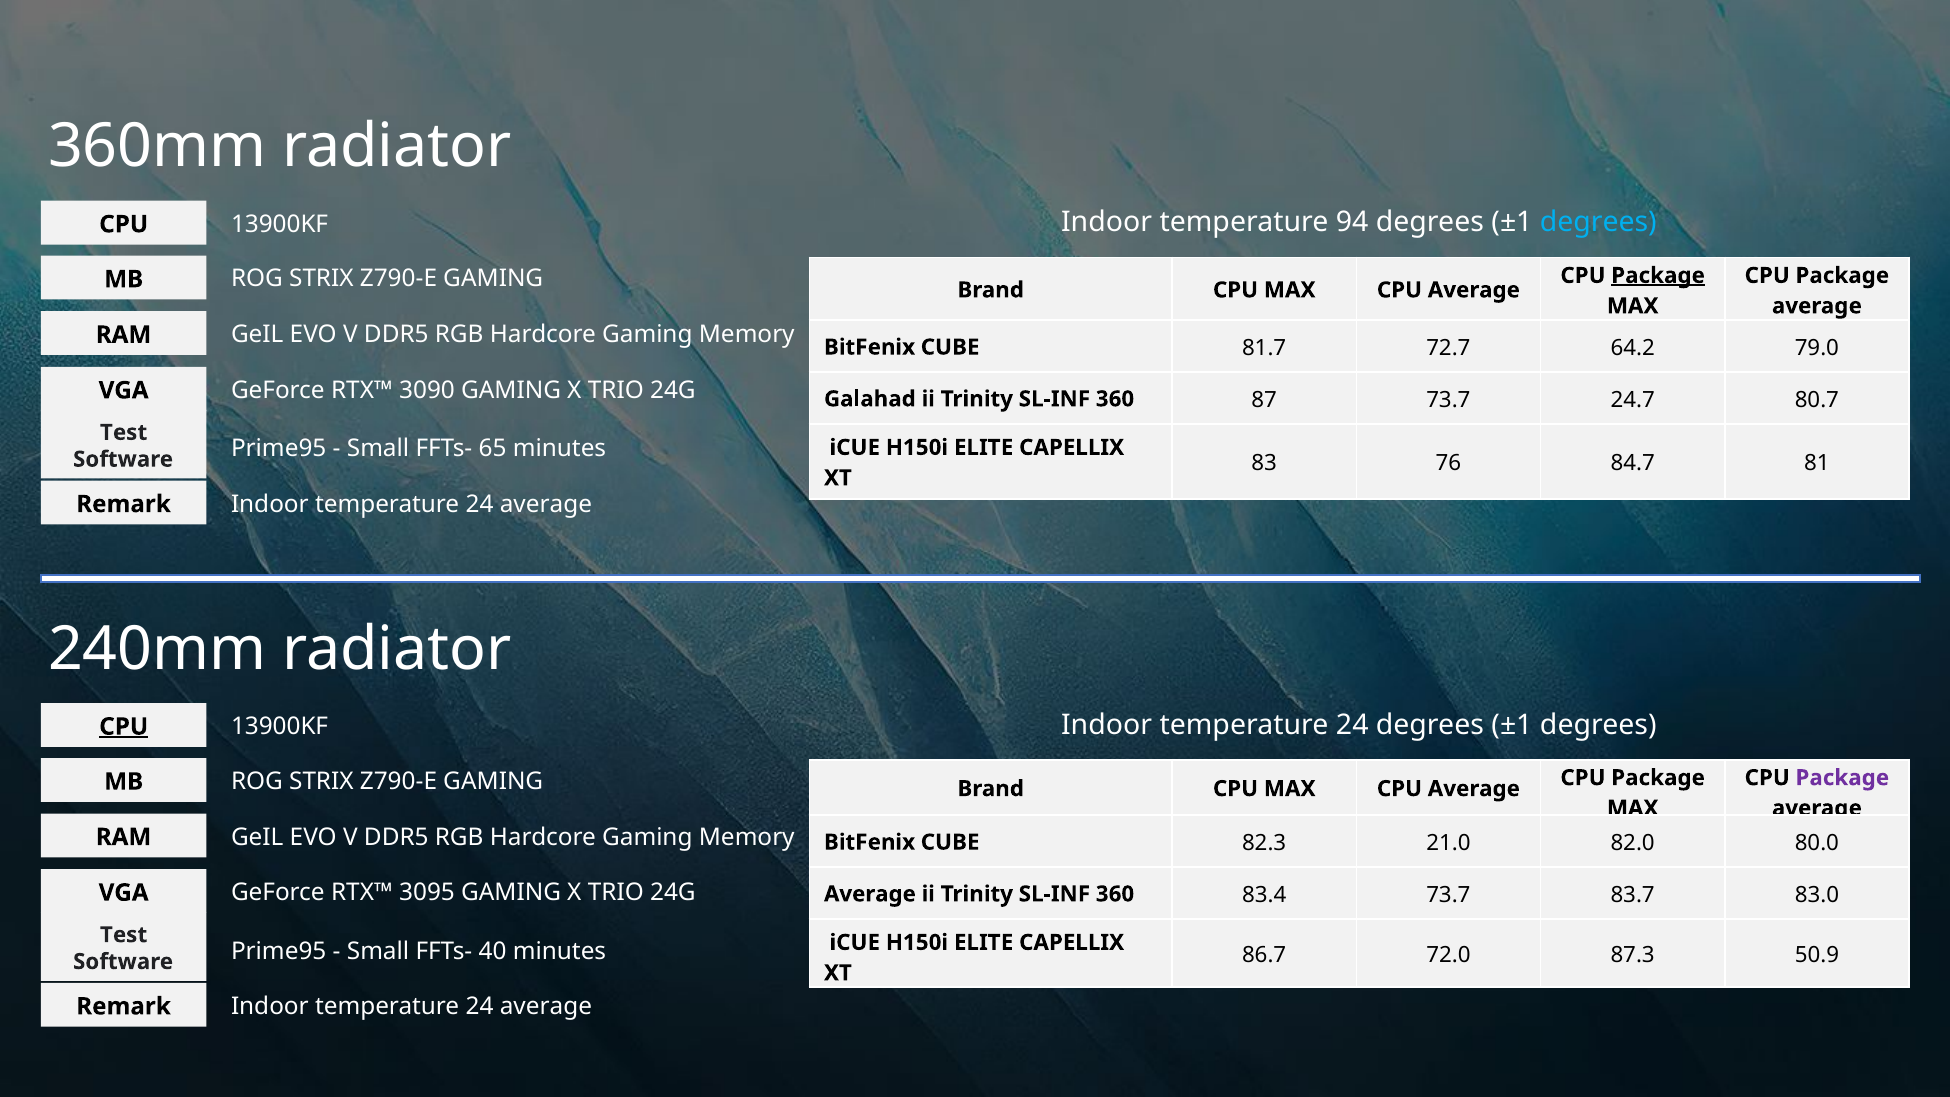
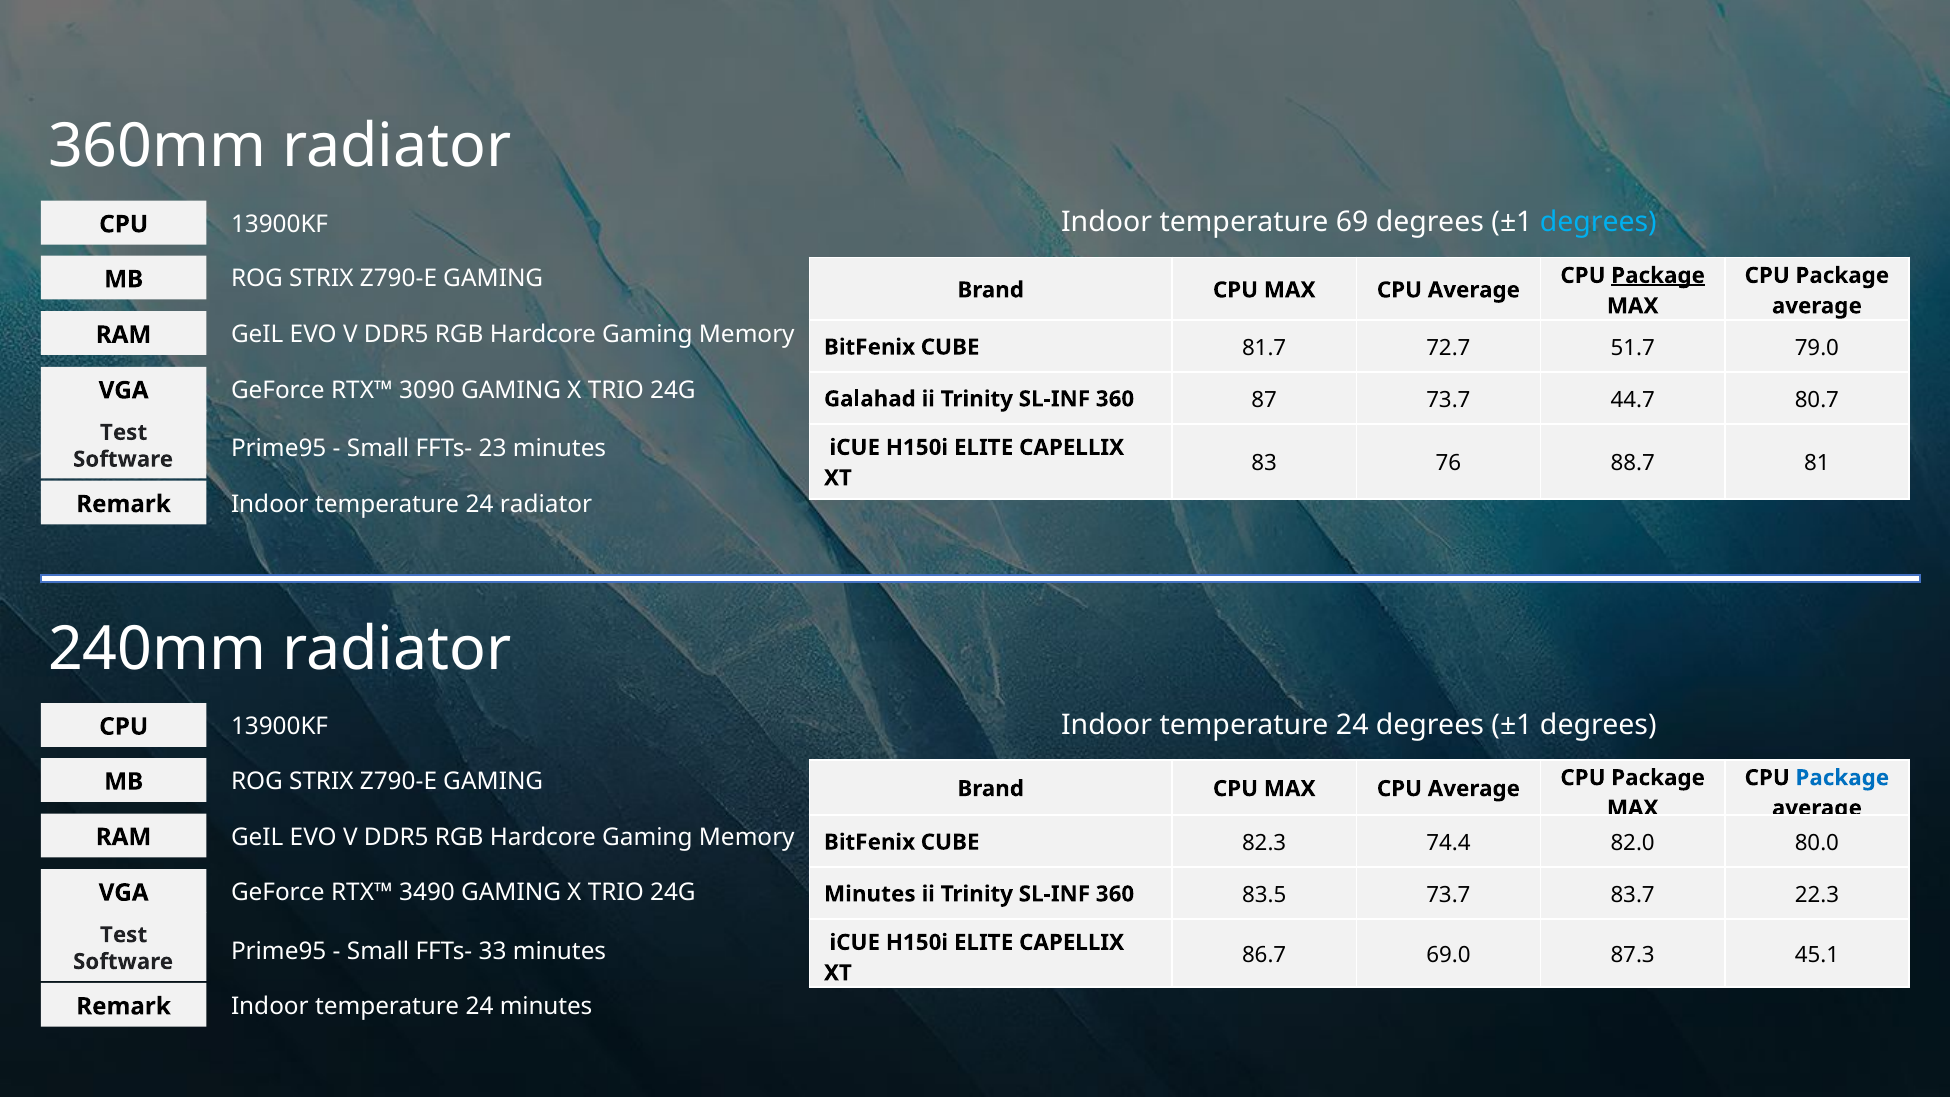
94: 94 -> 69
64.2: 64.2 -> 51.7
24.7: 24.7 -> 44.7
65: 65 -> 23
84.7: 84.7 -> 88.7
average at (546, 504): average -> radiator
CPU at (124, 727) underline: present -> none
Package at (1842, 778) colour: purple -> blue
21.0: 21.0 -> 74.4
3095: 3095 -> 3490
Average at (870, 894): Average -> Minutes
83.4: 83.4 -> 83.5
83.0: 83.0 -> 22.3
40: 40 -> 33
72.0: 72.0 -> 69.0
50.9: 50.9 -> 45.1
average at (546, 1006): average -> minutes
